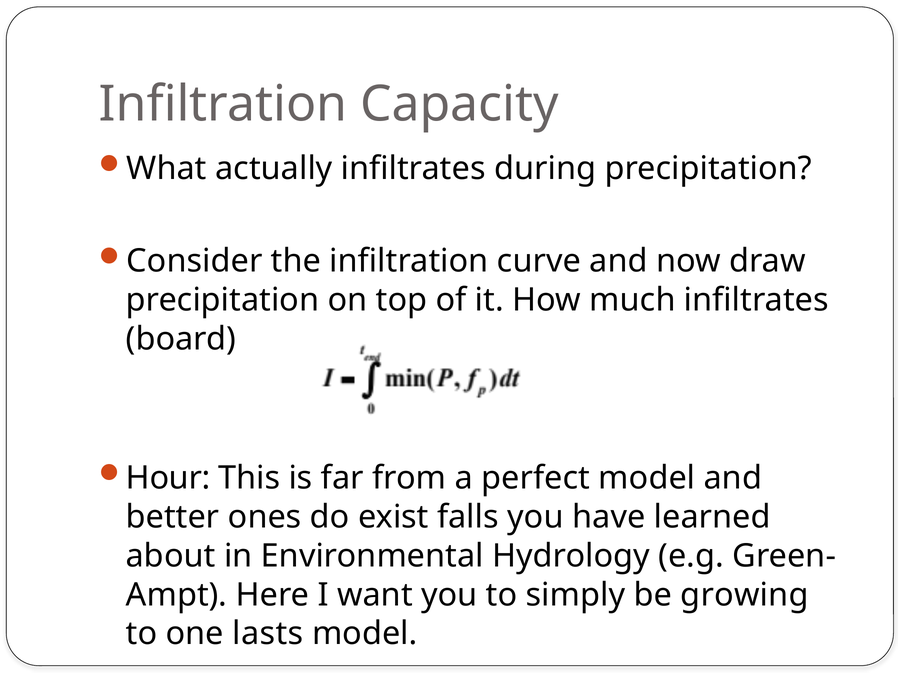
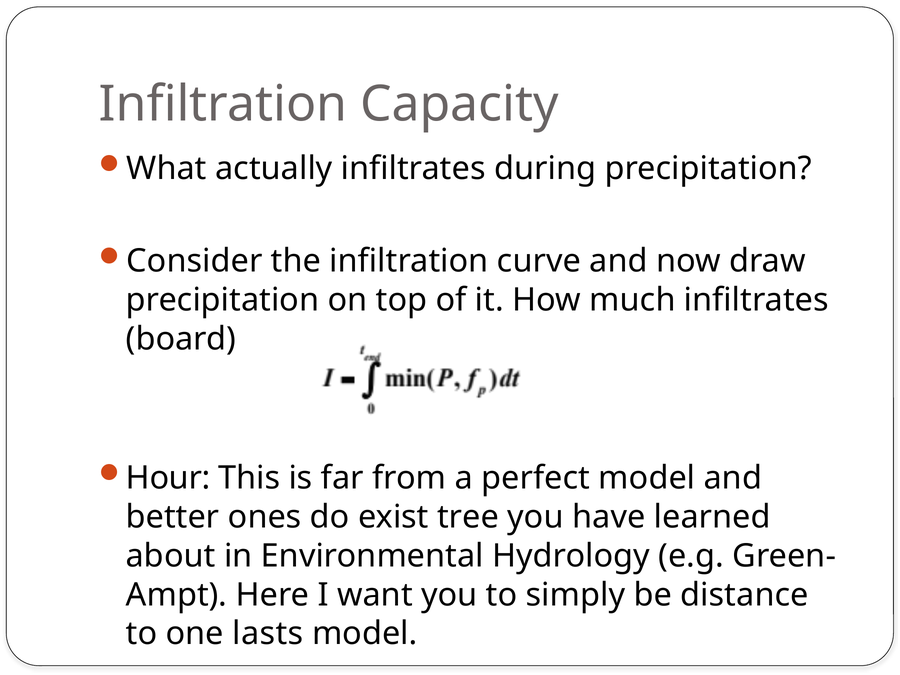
falls: falls -> tree
growing: growing -> distance
